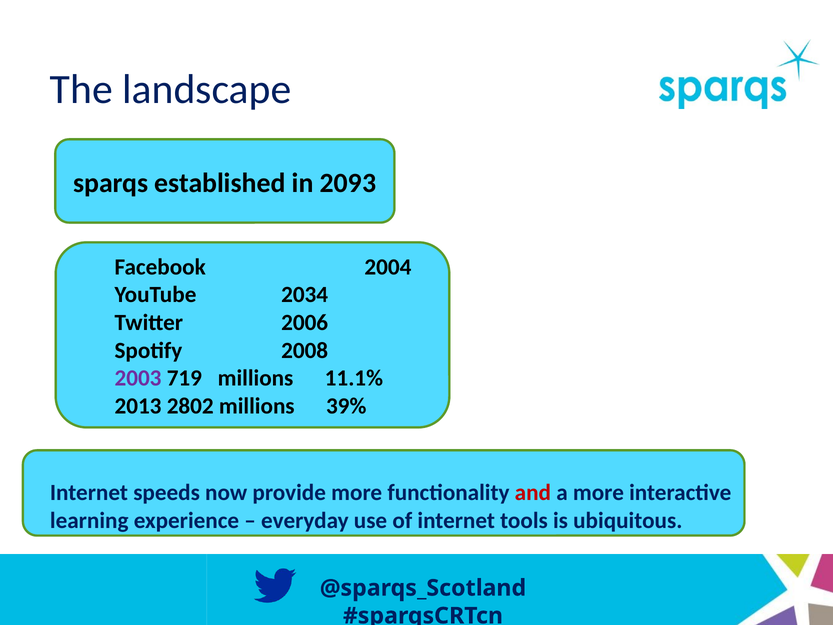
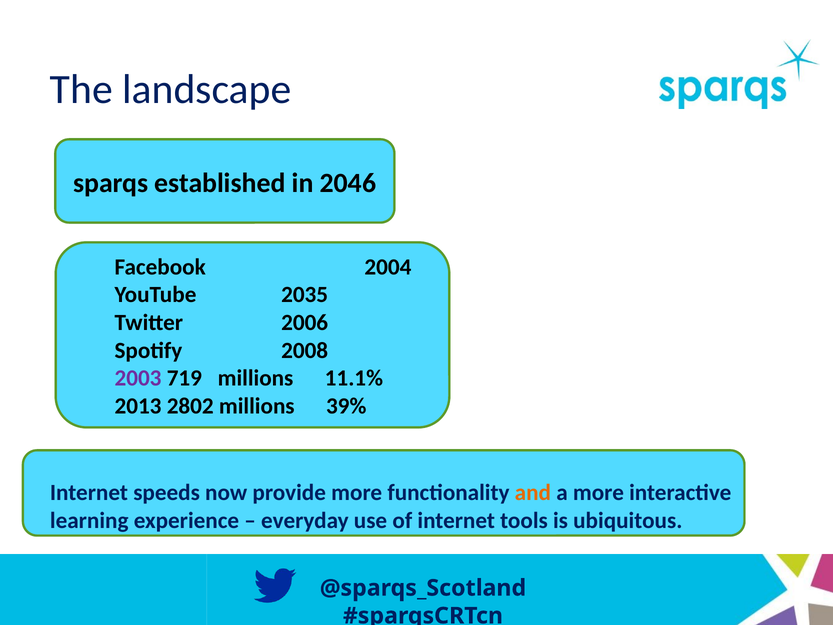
2093: 2093 -> 2046
2034: 2034 -> 2035
and colour: red -> orange
